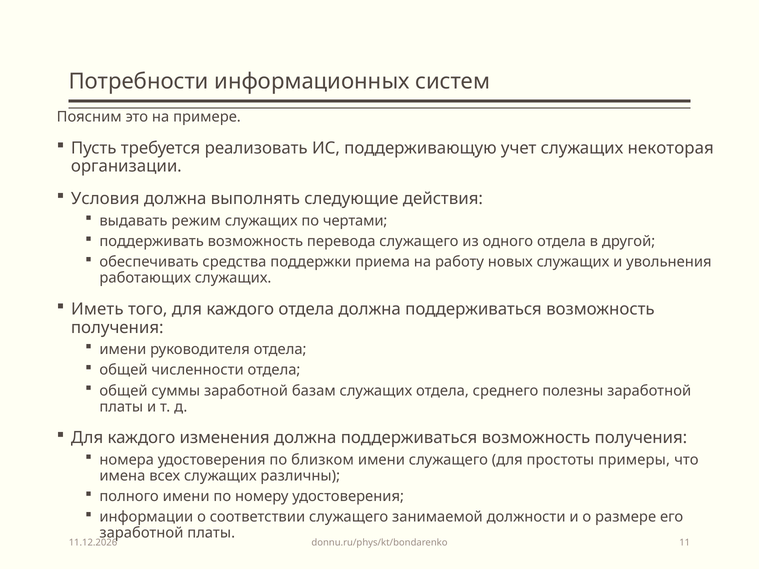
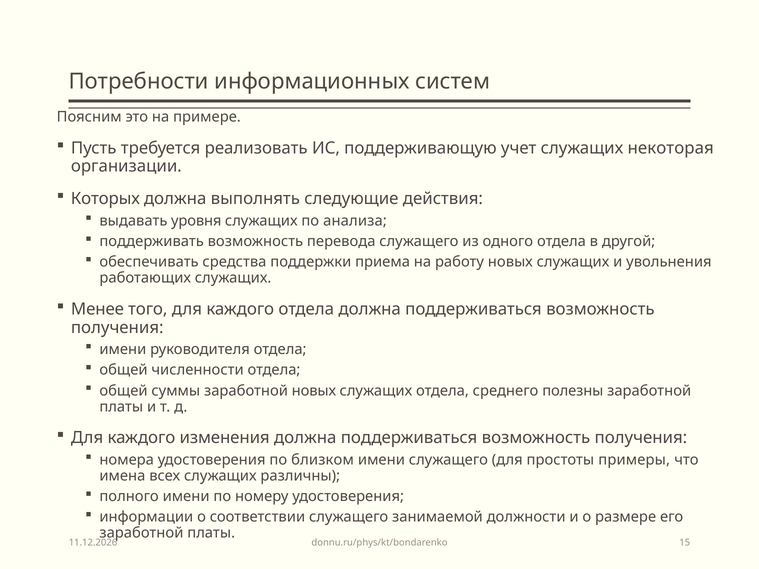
Условия: Условия -> Которых
режим: режим -> уровня
чертами: чертами -> анализа
Иметь: Иметь -> Менее
заработной базам: базам -> новых
11: 11 -> 15
